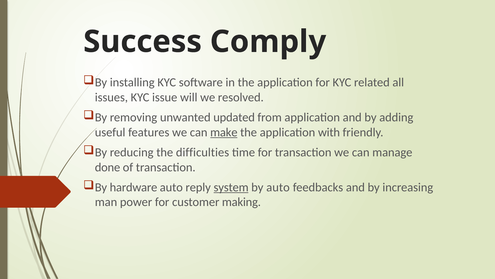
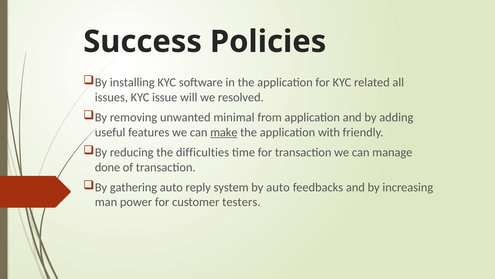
Comply: Comply -> Policies
updated: updated -> minimal
hardware: hardware -> gathering
system underline: present -> none
making: making -> testers
